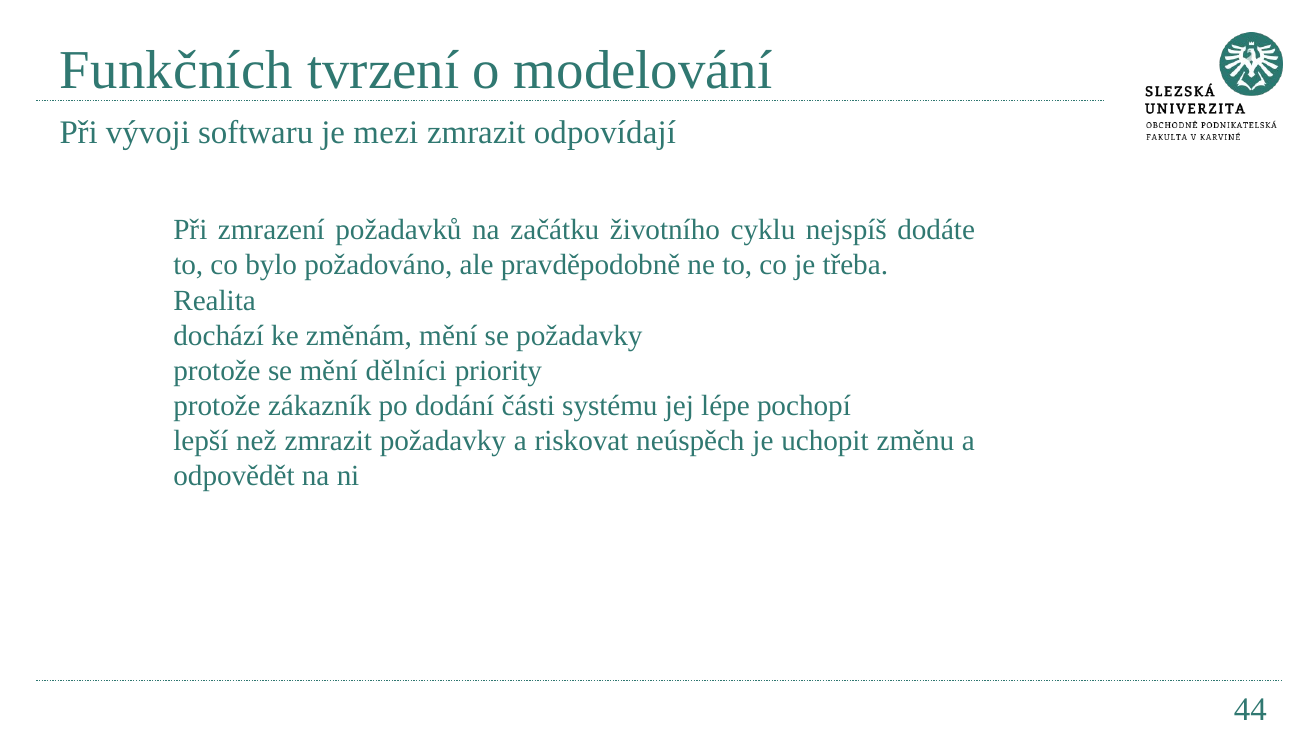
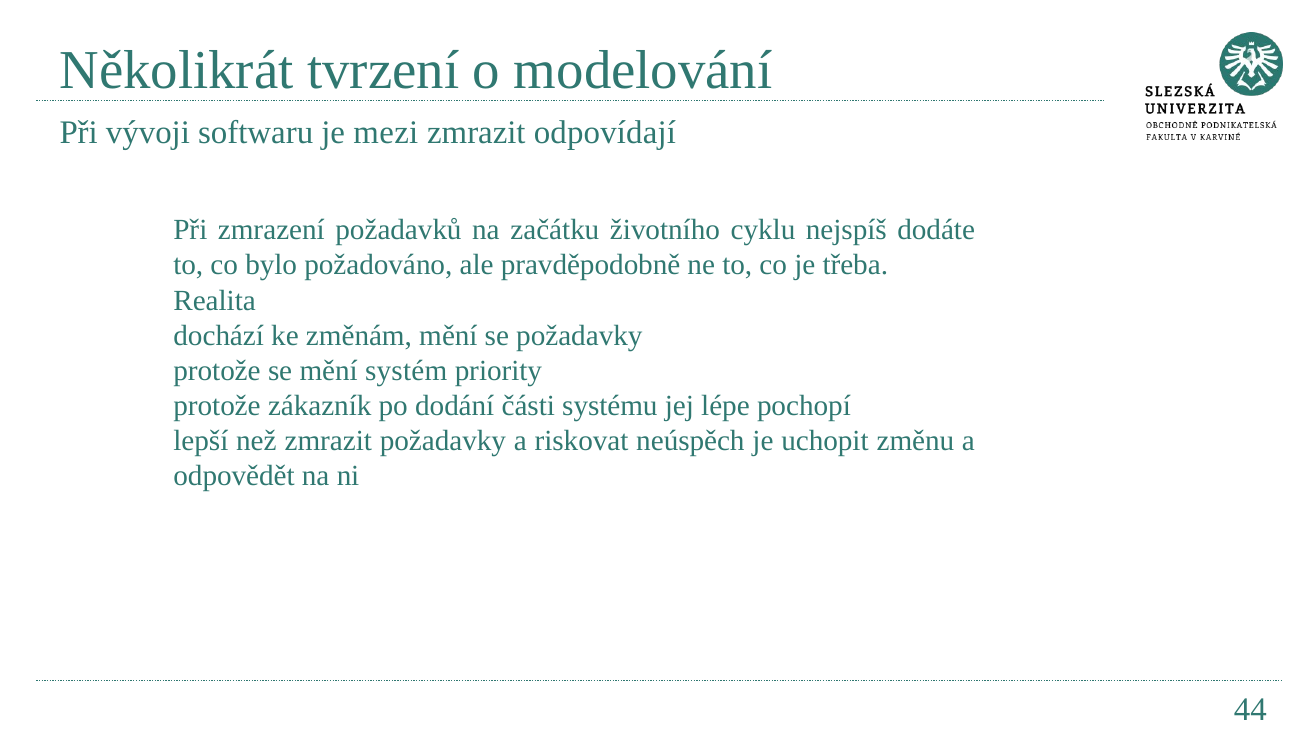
Funkčních: Funkčních -> Několikrát
dělníci: dělníci -> systém
